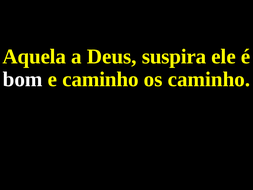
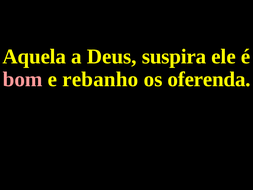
bom colour: white -> pink
e caminho: caminho -> rebanho
os caminho: caminho -> oferenda
